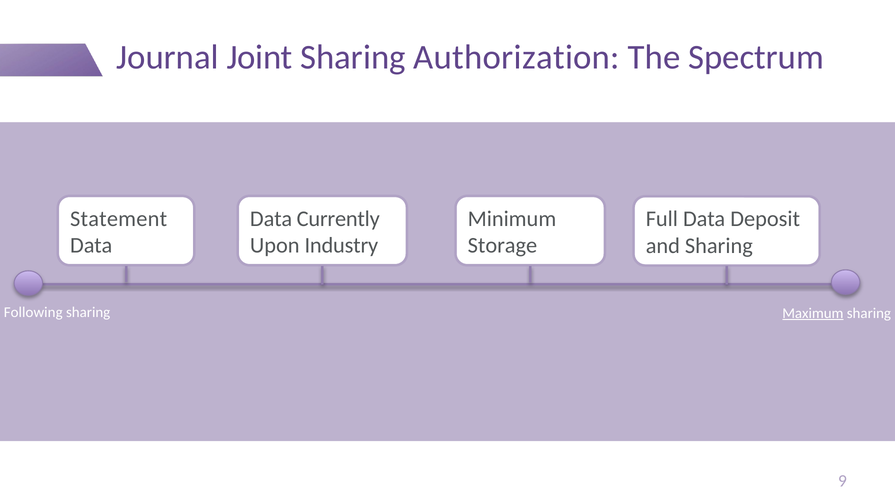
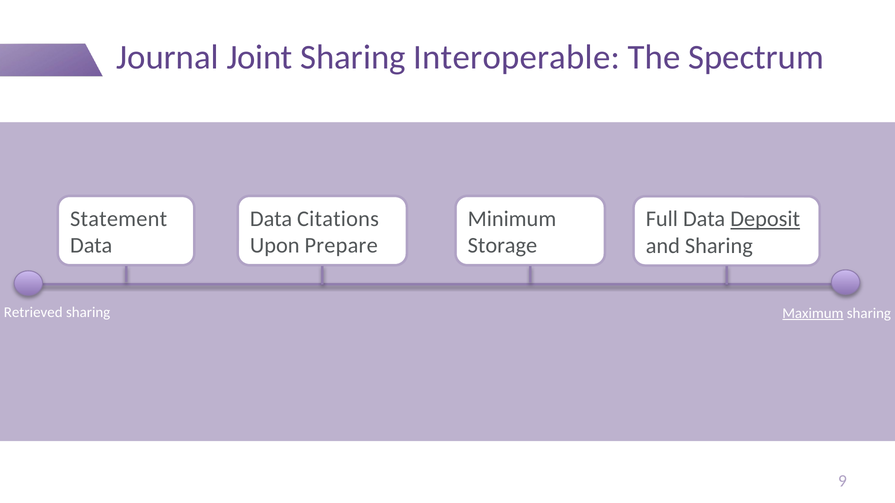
Authorization: Authorization -> Interoperable
Currently: Currently -> Citations
Deposit underline: none -> present
Industry: Industry -> Prepare
Following: Following -> Retrieved
